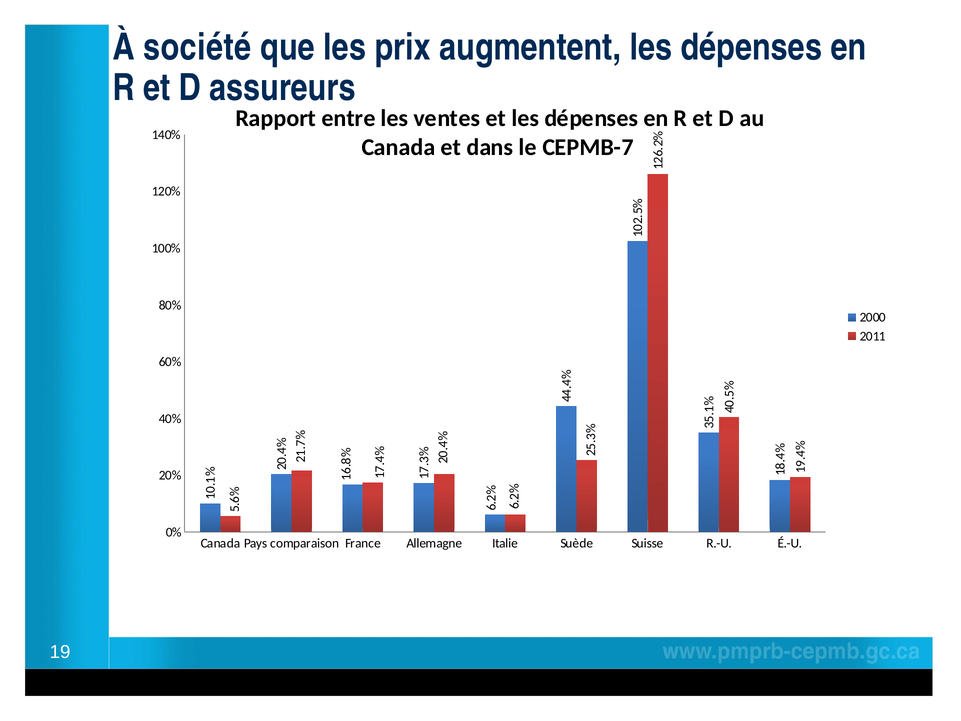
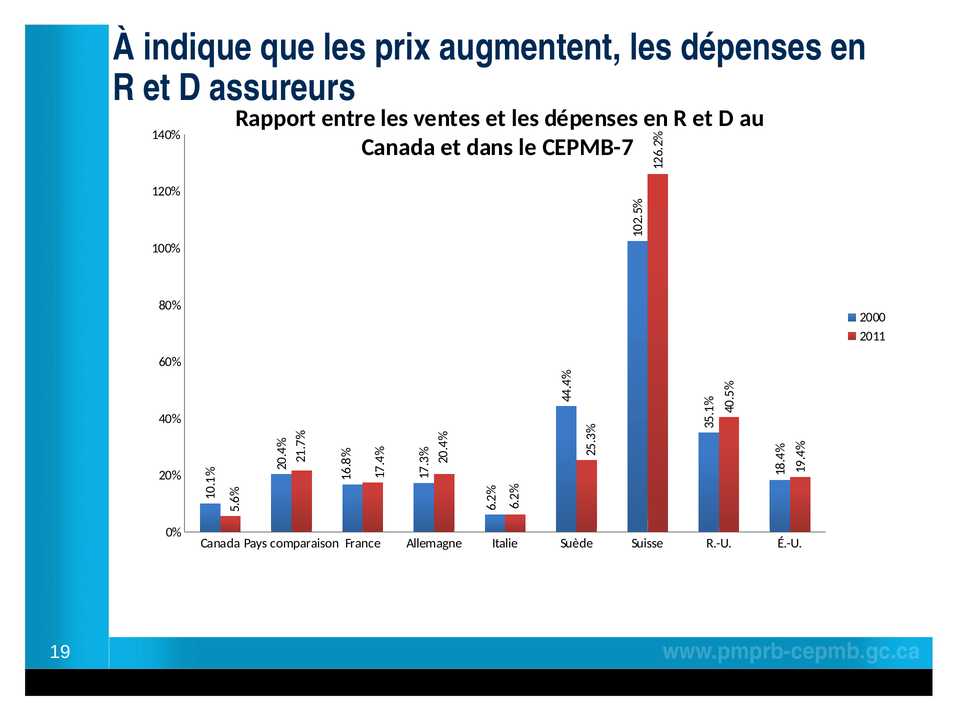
société: société -> indique
